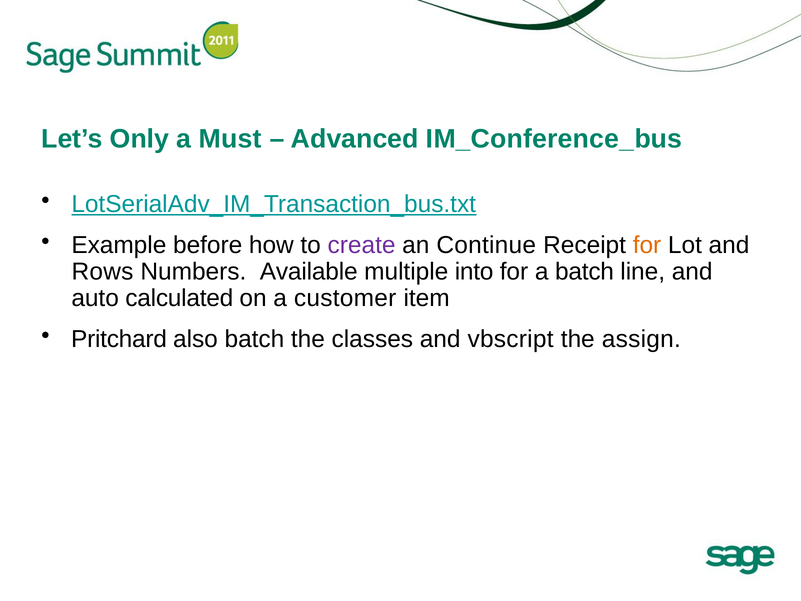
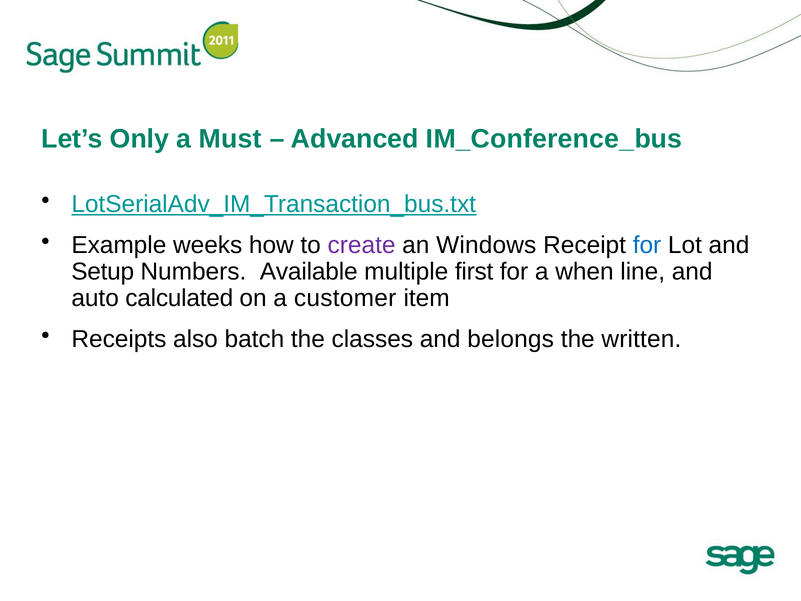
before: before -> weeks
Continue: Continue -> Windows
for at (647, 245) colour: orange -> blue
Rows: Rows -> Setup
into: into -> first
a batch: batch -> when
Pritchard: Pritchard -> Receipts
vbscript: vbscript -> belongs
assign: assign -> written
